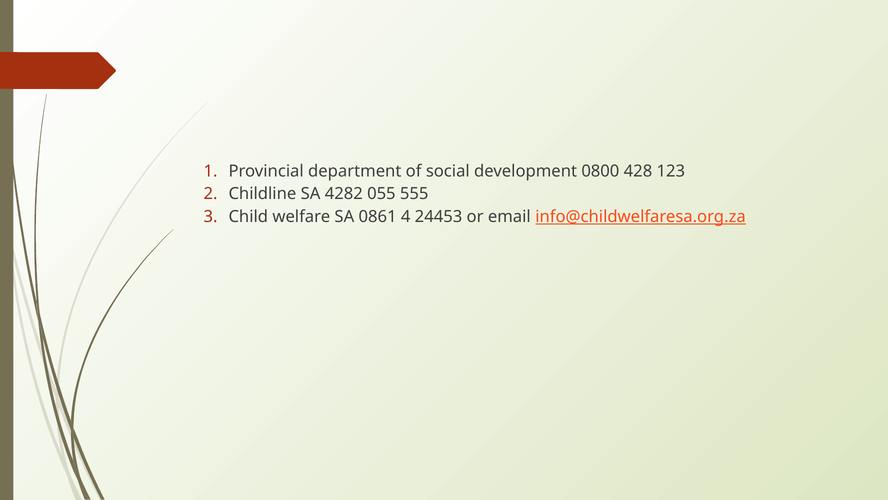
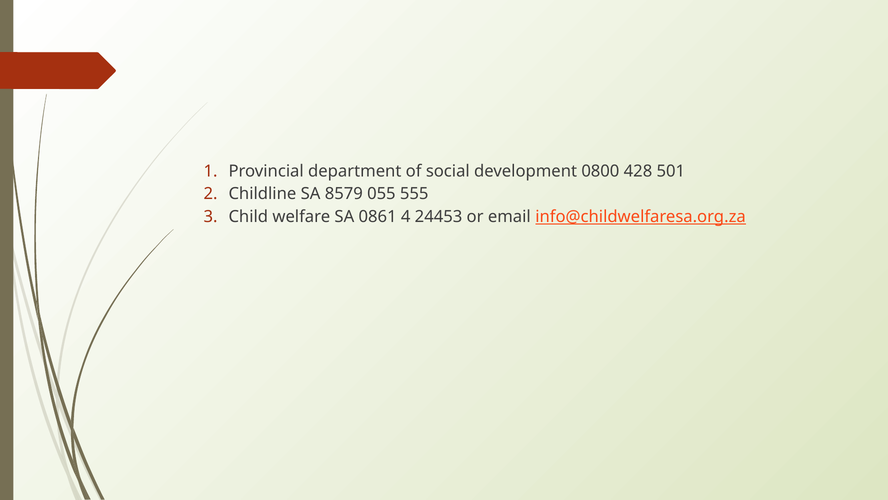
123: 123 -> 501
4282: 4282 -> 8579
